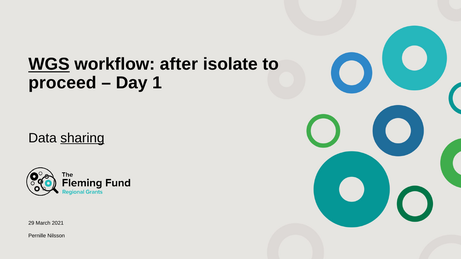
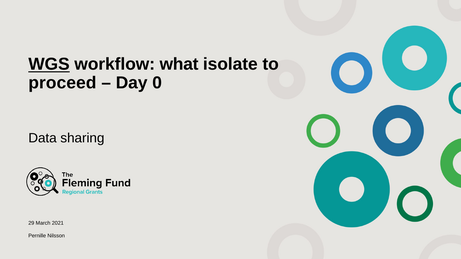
after: after -> what
1: 1 -> 0
sharing underline: present -> none
